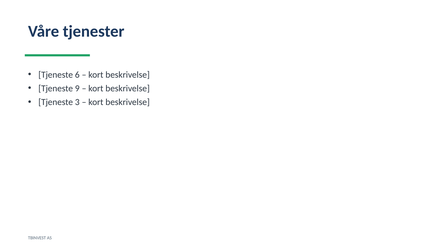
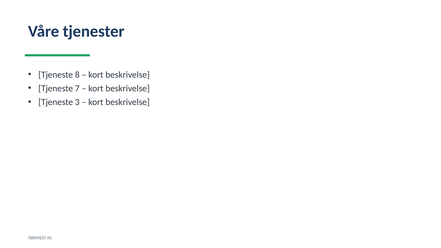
6: 6 -> 8
9: 9 -> 7
